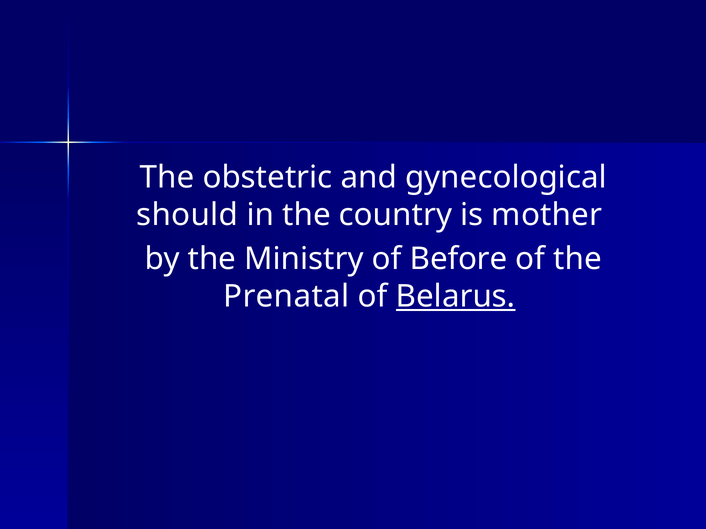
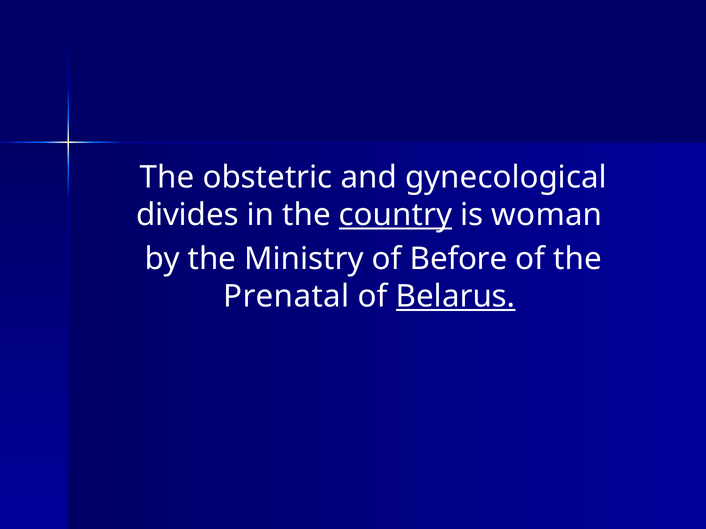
should: should -> divides
country underline: none -> present
mother: mother -> woman
